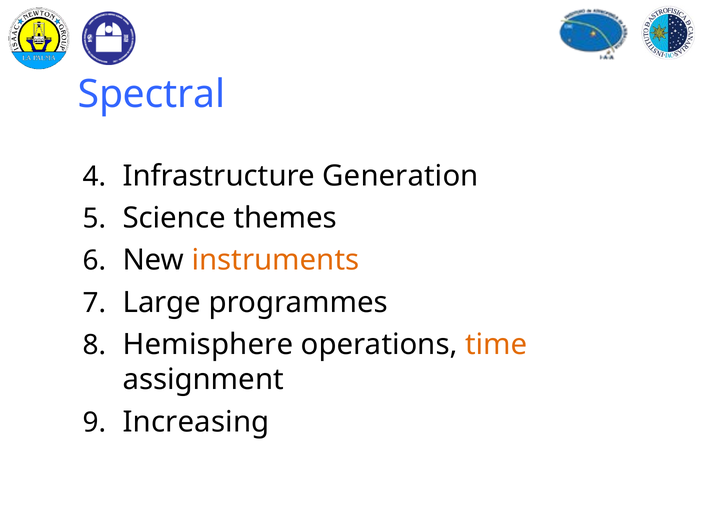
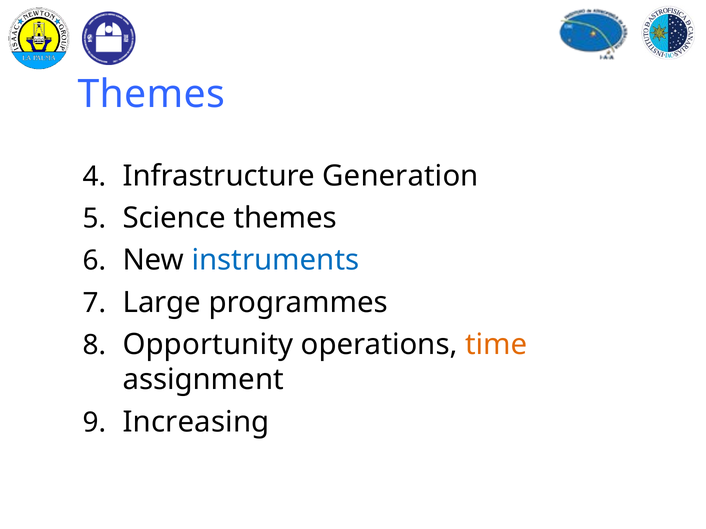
Spectral at (152, 95): Spectral -> Themes
instruments colour: orange -> blue
Hemisphere: Hemisphere -> Opportunity
